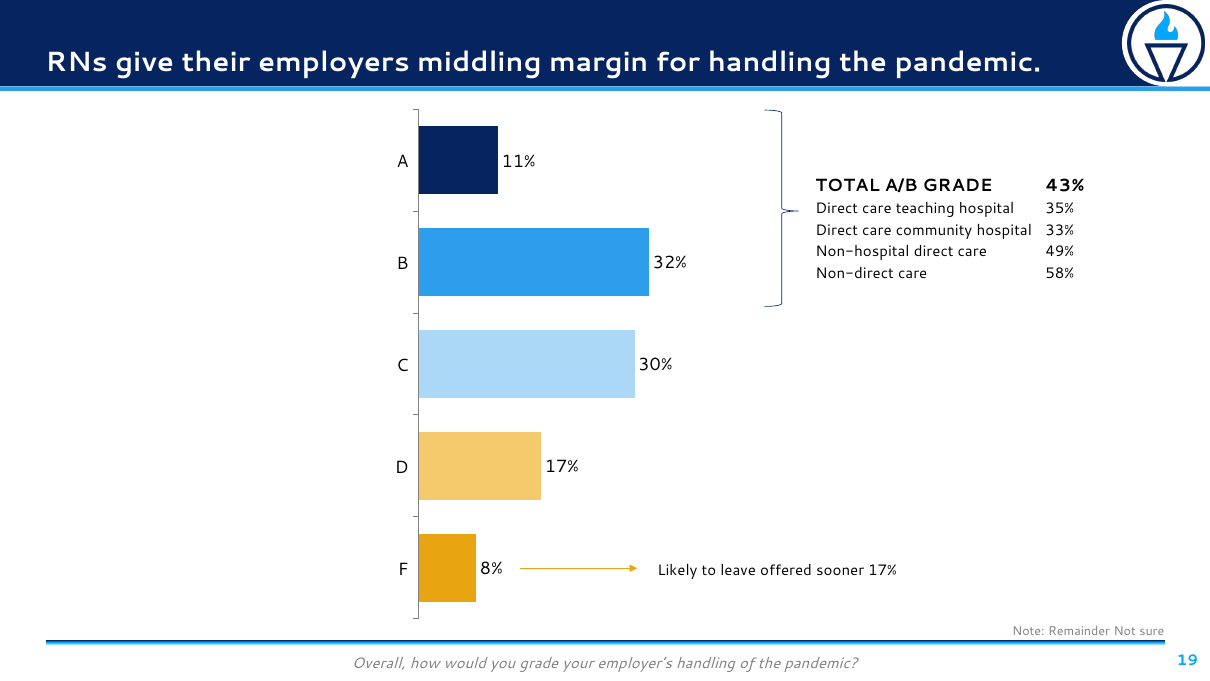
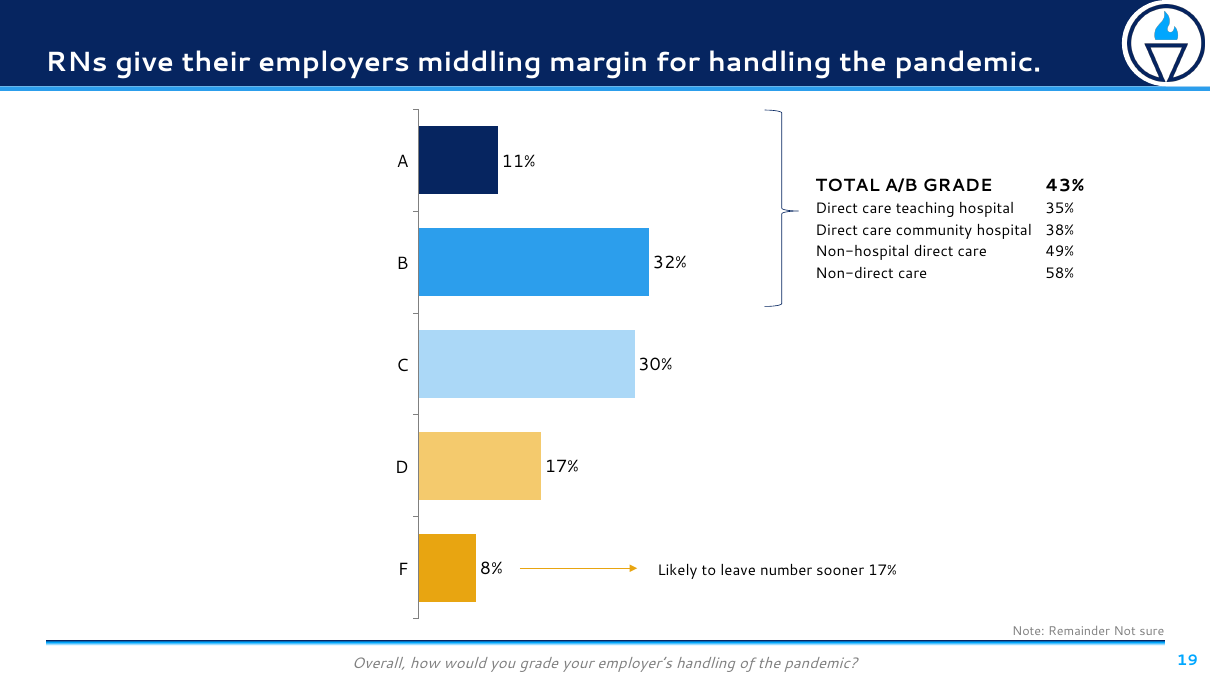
33%: 33% -> 38%
offered: offered -> number
